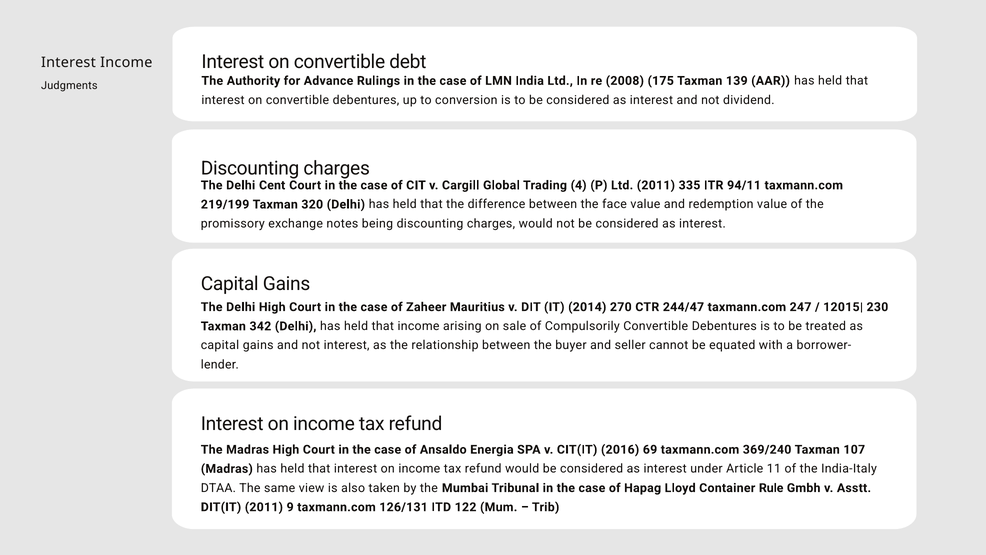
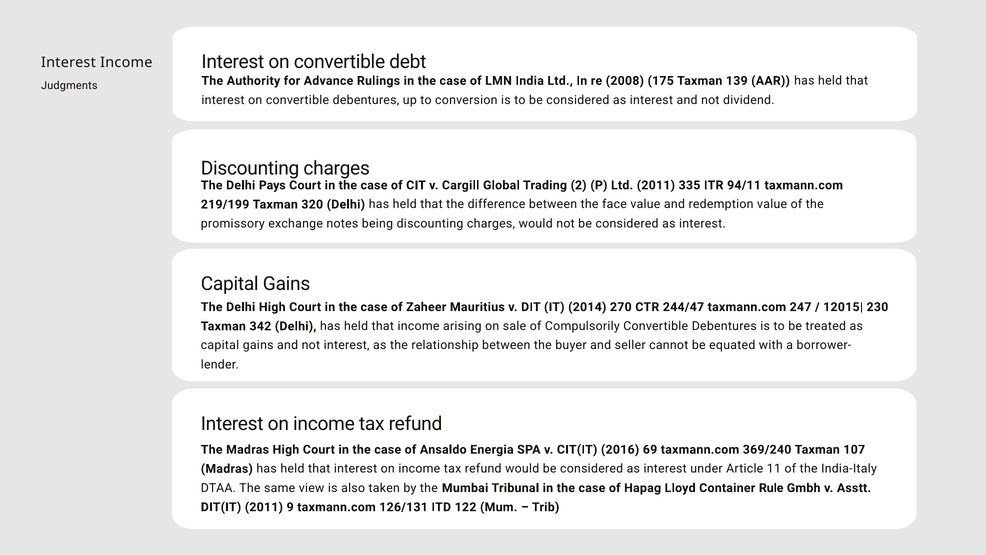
Cent: Cent -> Pays
4: 4 -> 2
